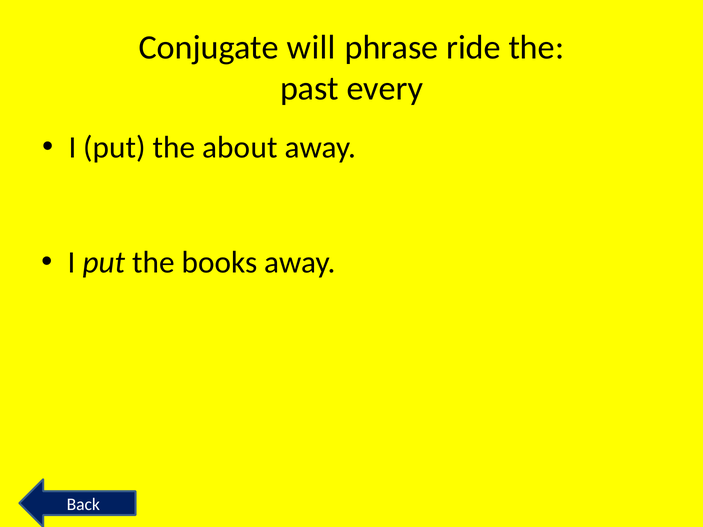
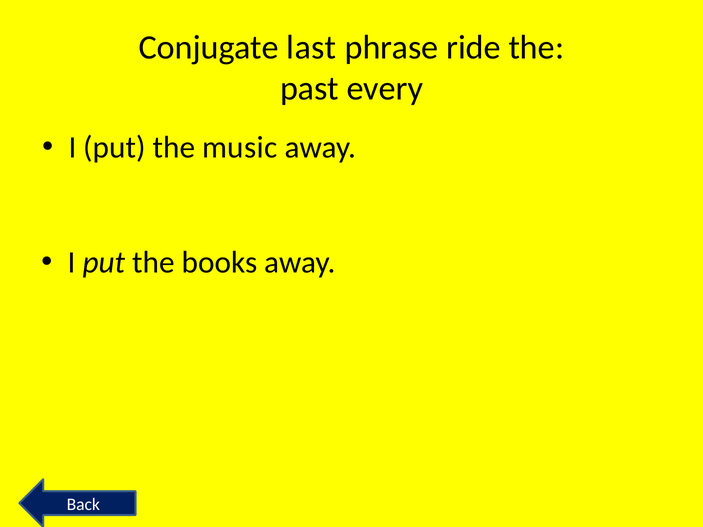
will: will -> last
about: about -> music
